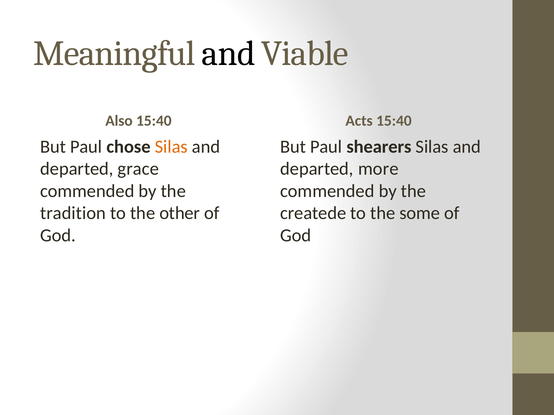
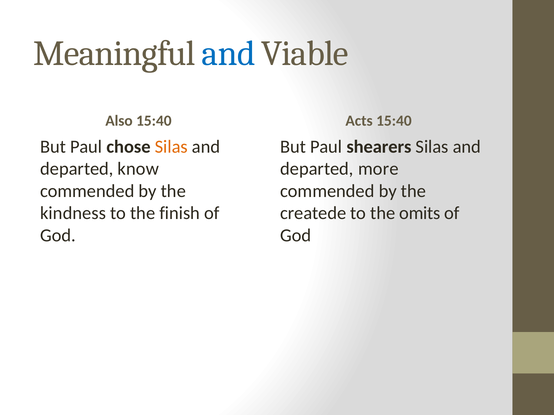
and at (229, 54) colour: black -> blue
grace: grace -> know
tradition: tradition -> kindness
other: other -> finish
some: some -> omits
